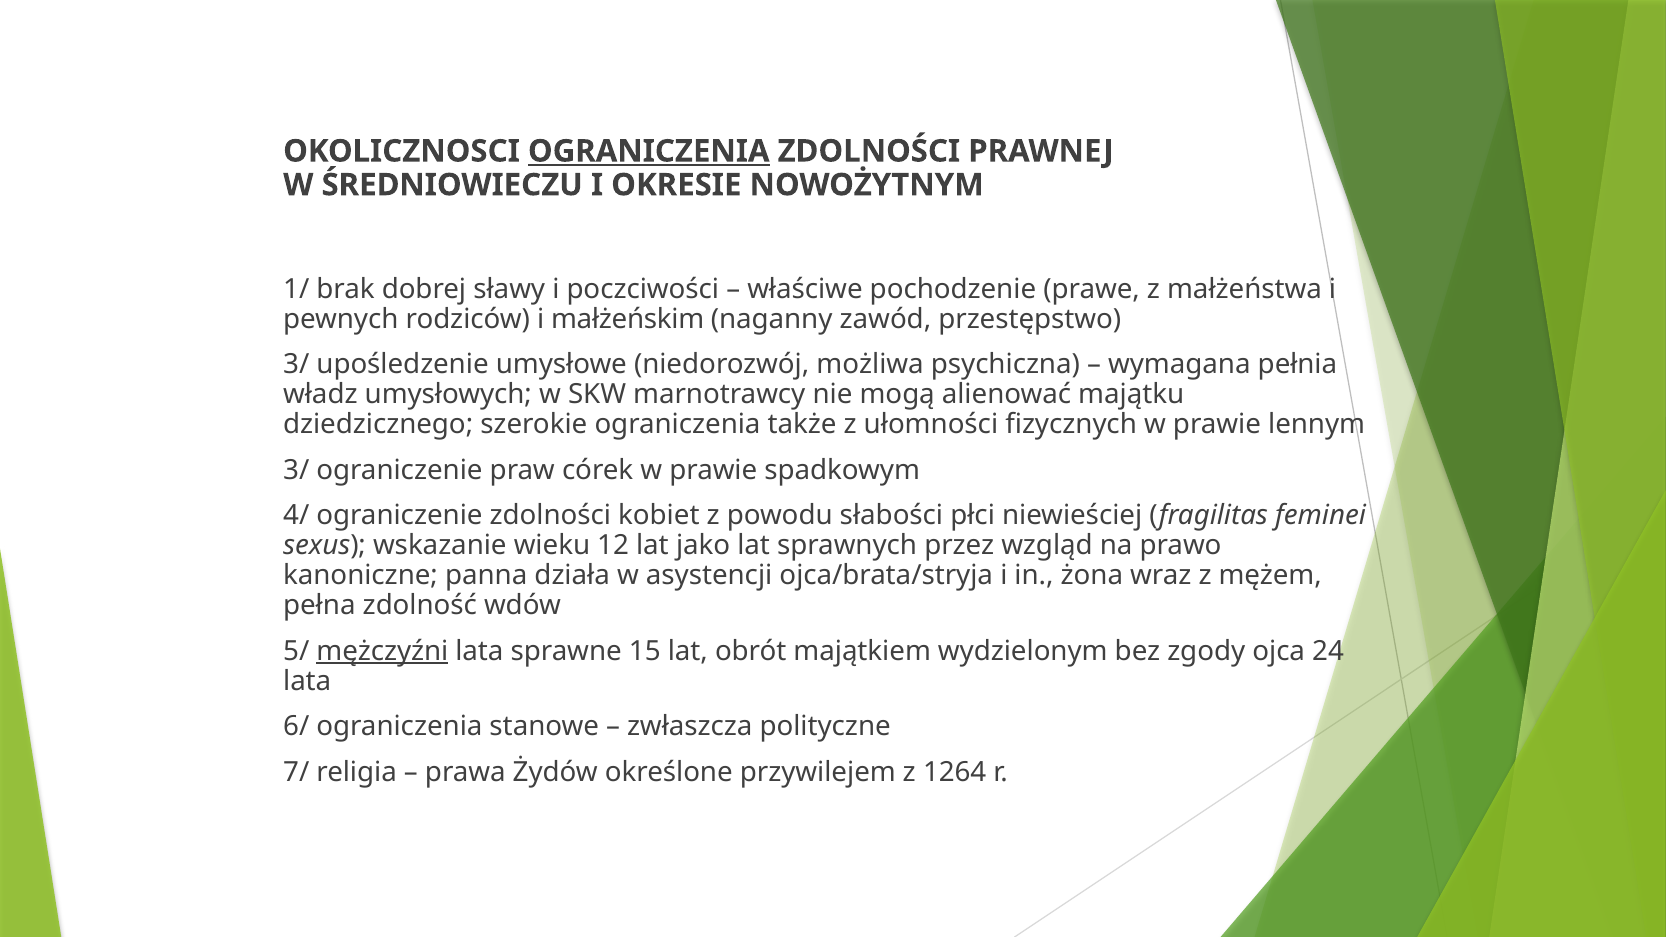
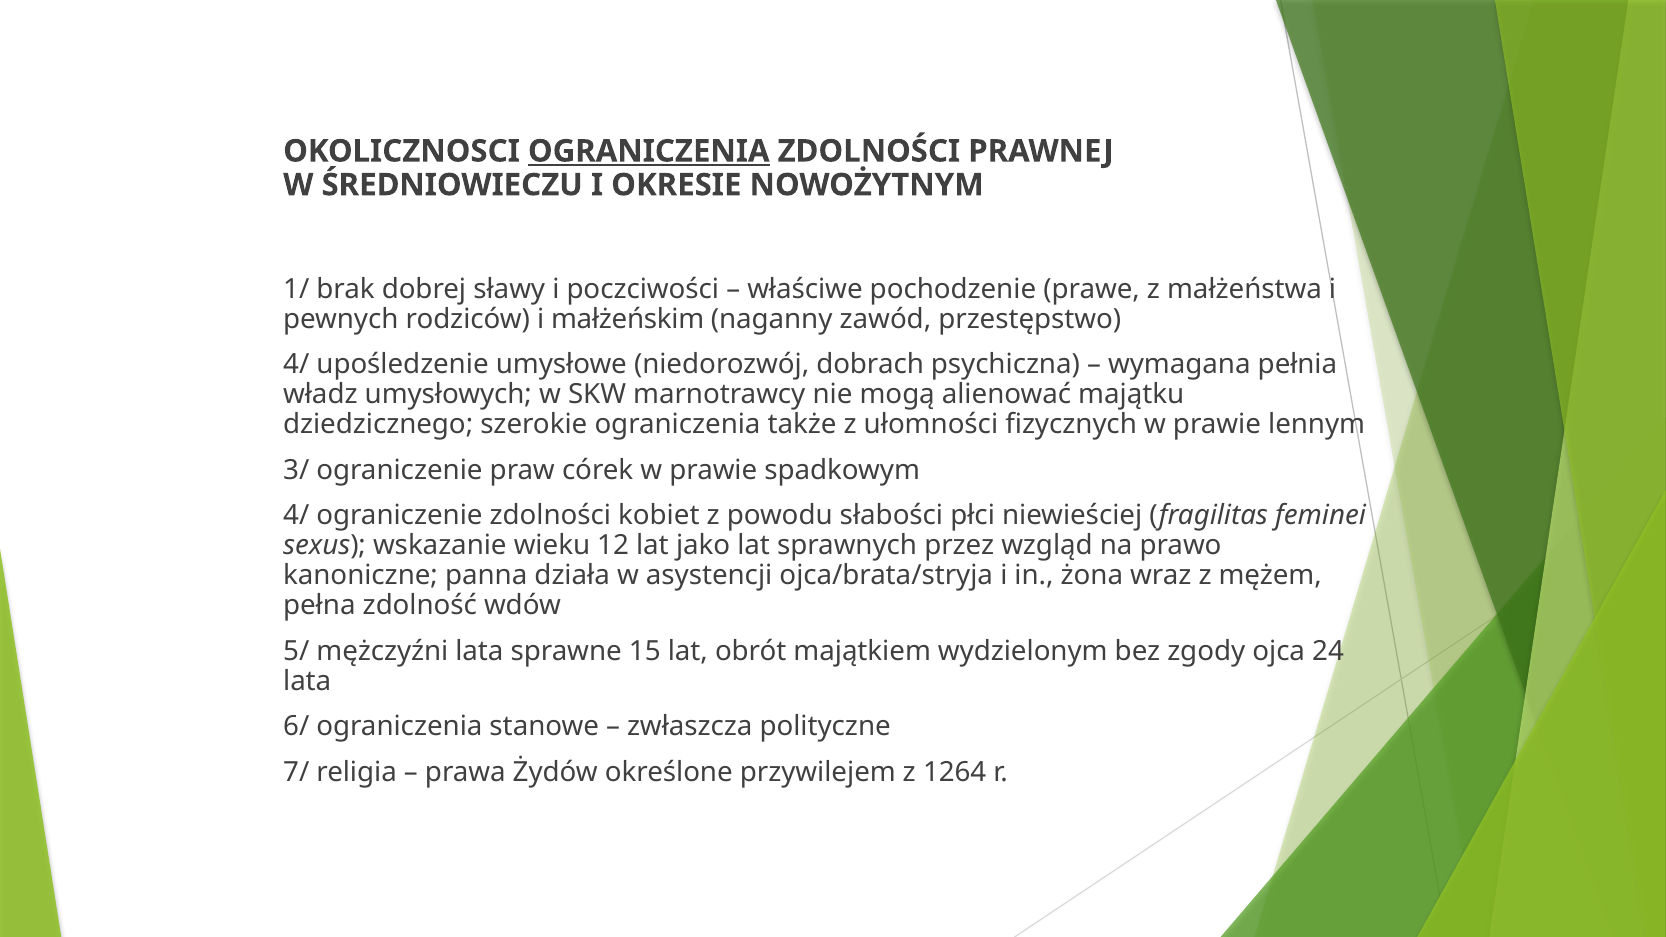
3/ at (296, 365): 3/ -> 4/
możliwa: możliwa -> dobrach
mężczyźni underline: present -> none
